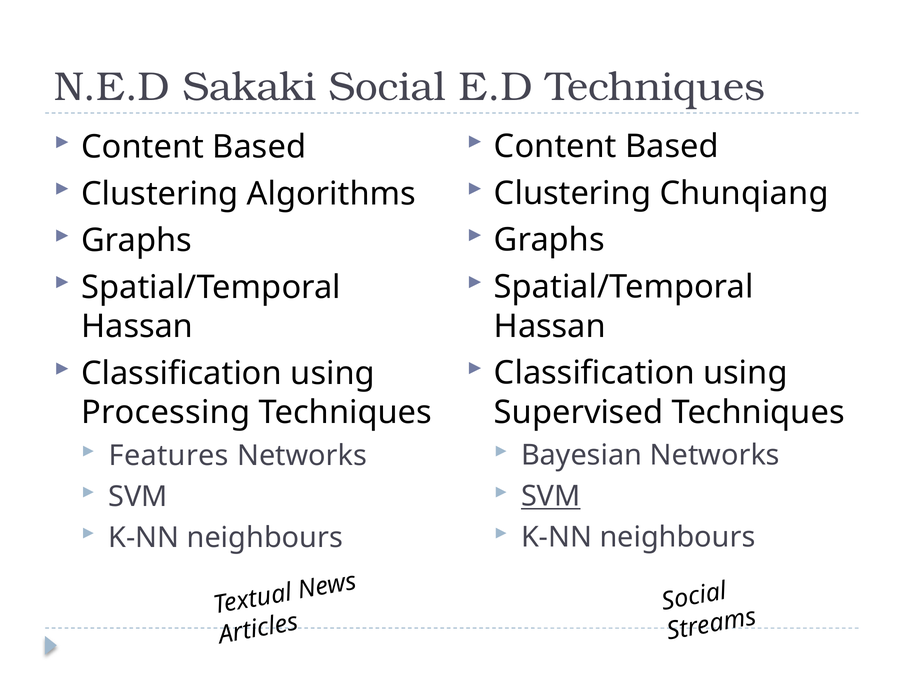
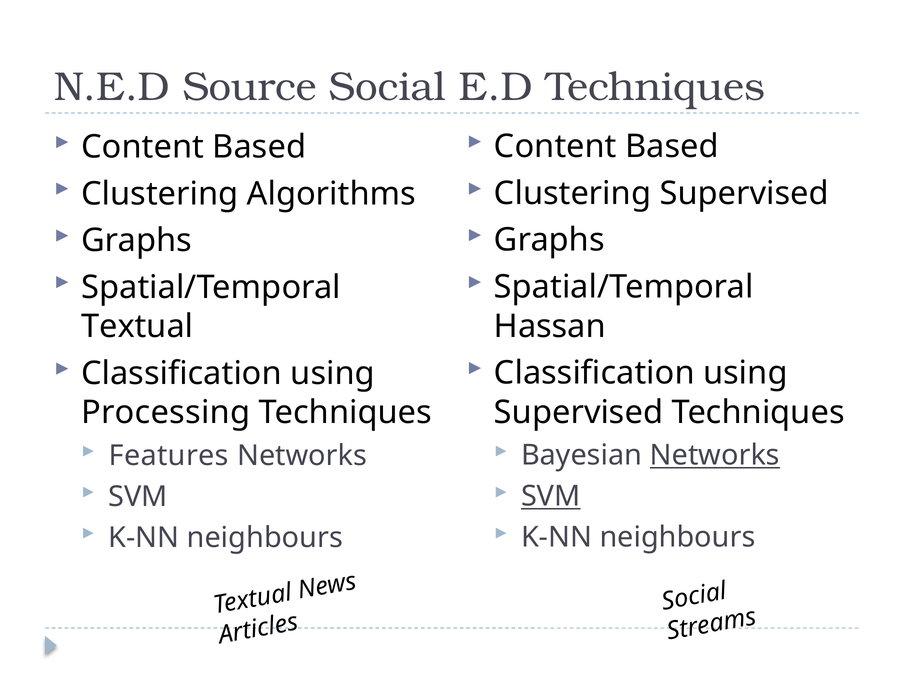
Sakaki: Sakaki -> Source
Clustering Chunqiang: Chunqiang -> Supervised
Hassan at (137, 327): Hassan -> Textual
Networks at (715, 455) underline: none -> present
